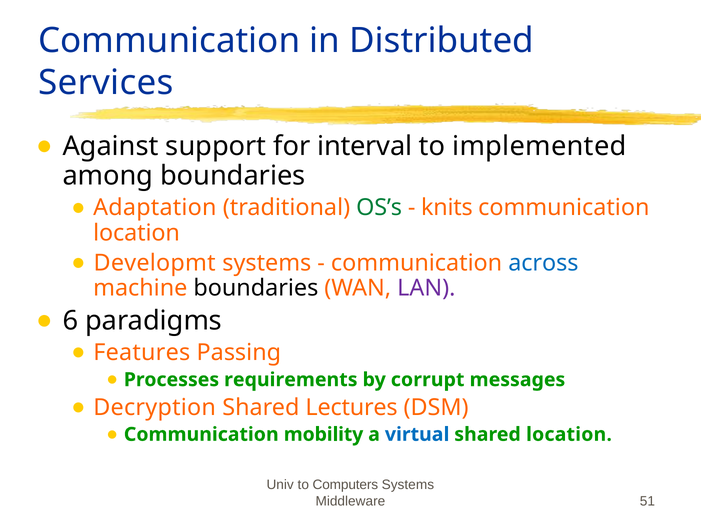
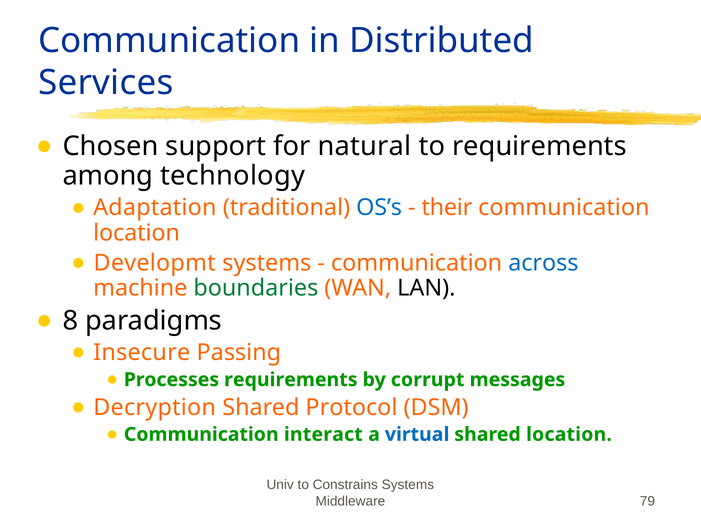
Against: Against -> Chosen
interval: interval -> natural
to implemented: implemented -> requirements
among boundaries: boundaries -> technology
OS’s colour: green -> blue
knits: knits -> their
boundaries at (256, 288) colour: black -> green
LAN colour: purple -> black
6: 6 -> 8
Features: Features -> Insecure
Lectures: Lectures -> Protocol
mobility: mobility -> interact
Computers: Computers -> Constrains
51: 51 -> 79
